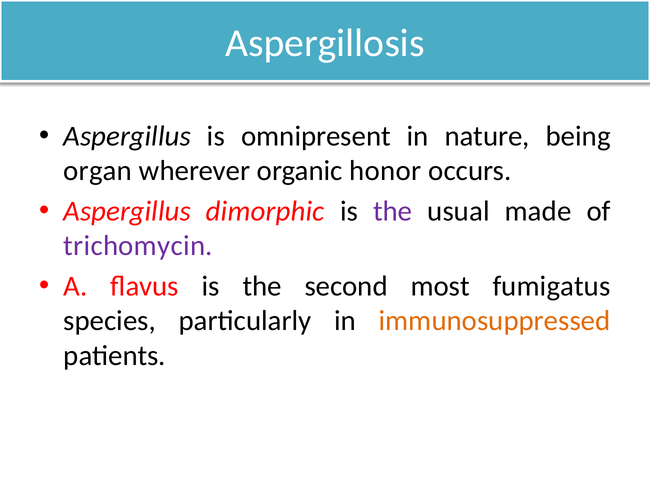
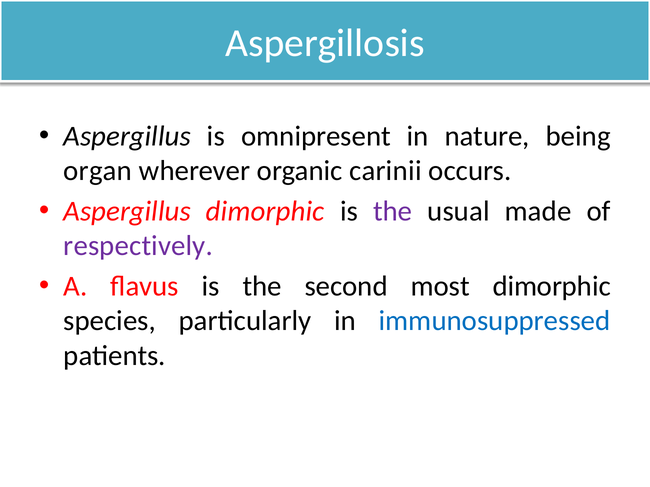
honor: honor -> carinii
trichomycin: trichomycin -> respectively
most fumigatus: fumigatus -> dimorphic
immunosuppressed colour: orange -> blue
